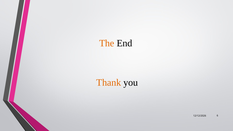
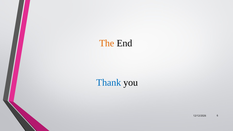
Thank colour: orange -> blue
